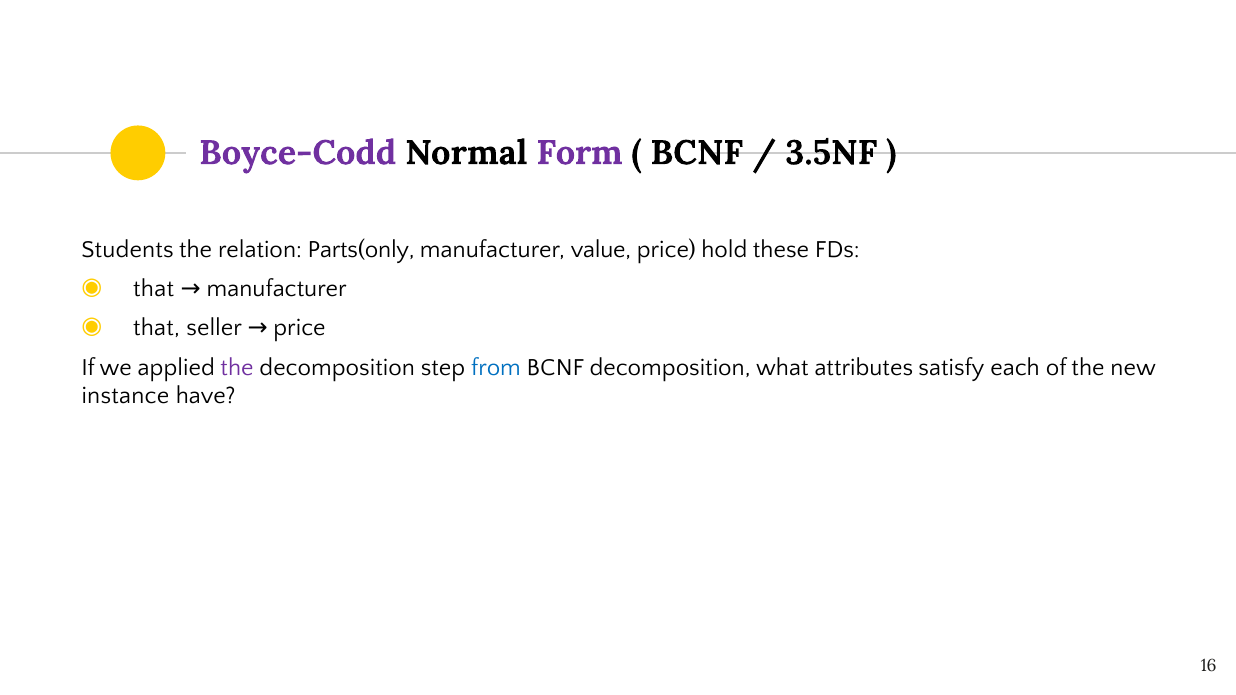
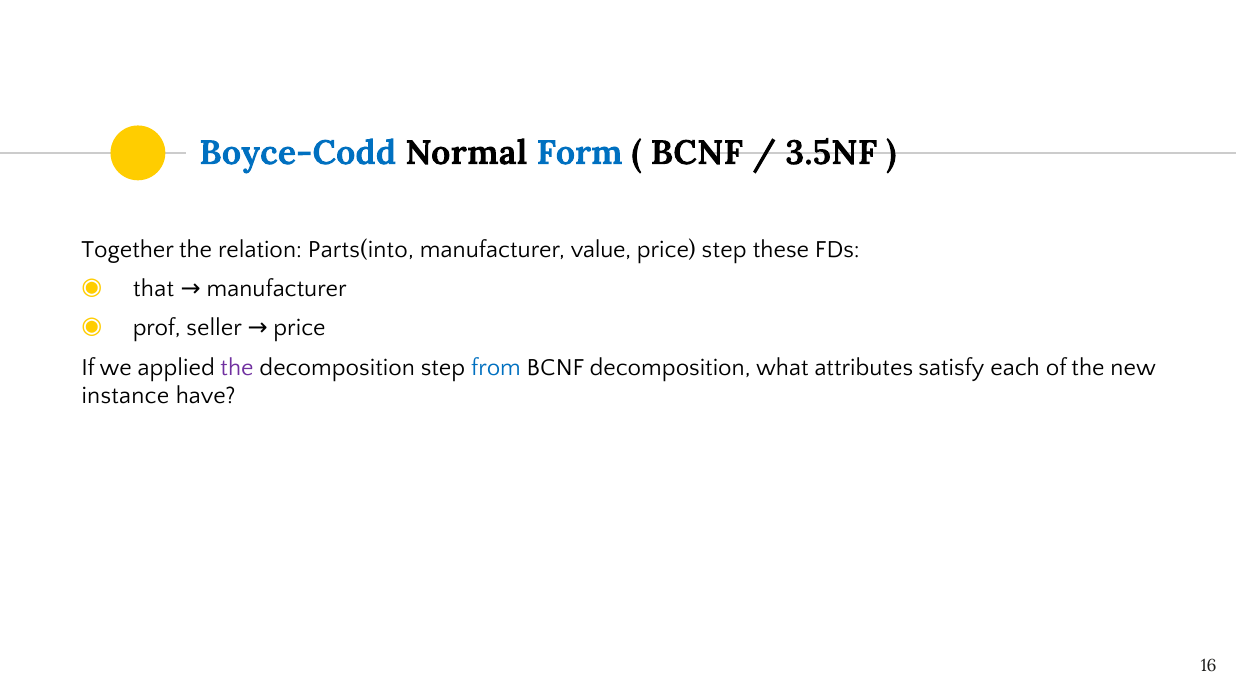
Boyce-Codd colour: purple -> blue
Form colour: purple -> blue
Students: Students -> Together
Parts(only: Parts(only -> Parts(into
price hold: hold -> step
that at (156, 328): that -> prof
